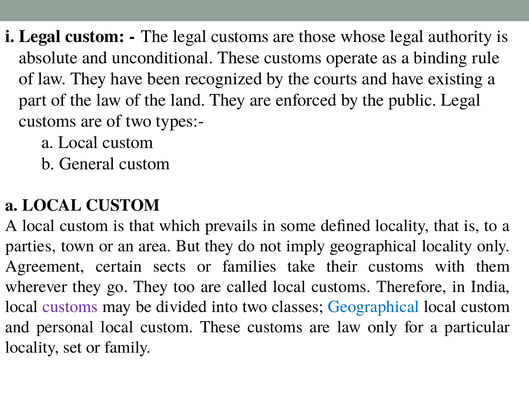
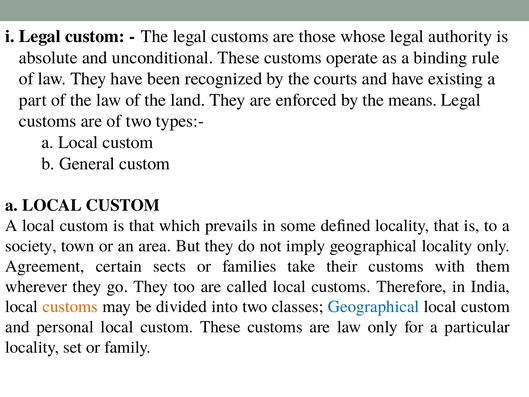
public: public -> means
parties: parties -> society
customs at (70, 307) colour: purple -> orange
